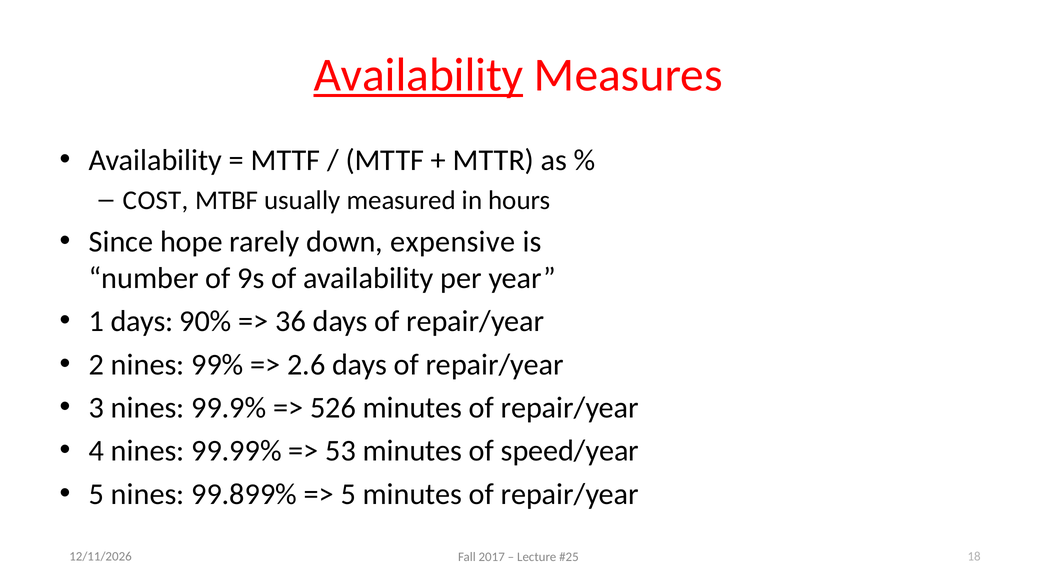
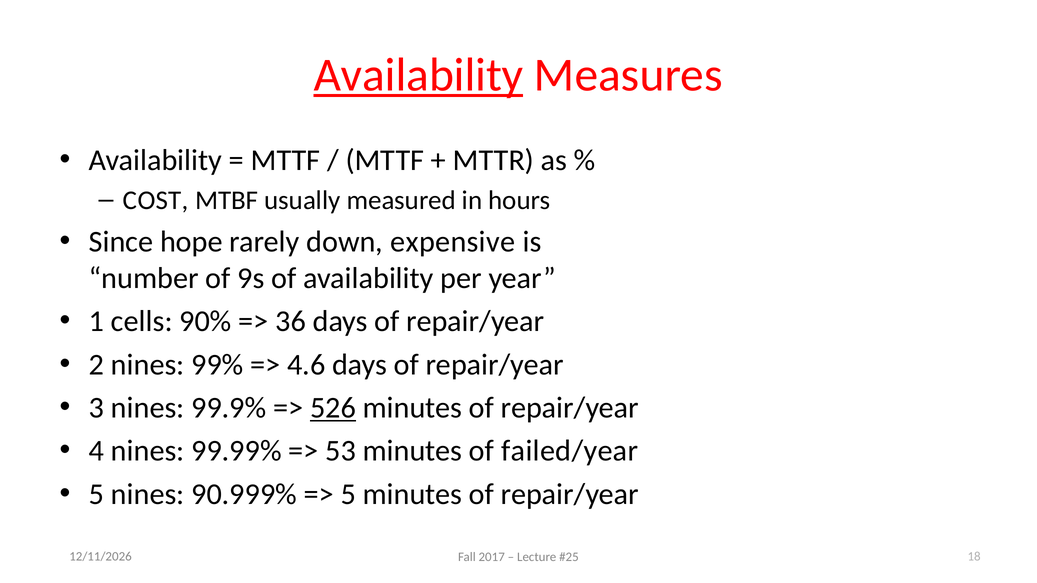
1 days: days -> cells
2.6: 2.6 -> 4.6
526 underline: none -> present
speed/year: speed/year -> failed/year
99.899%: 99.899% -> 90.999%
